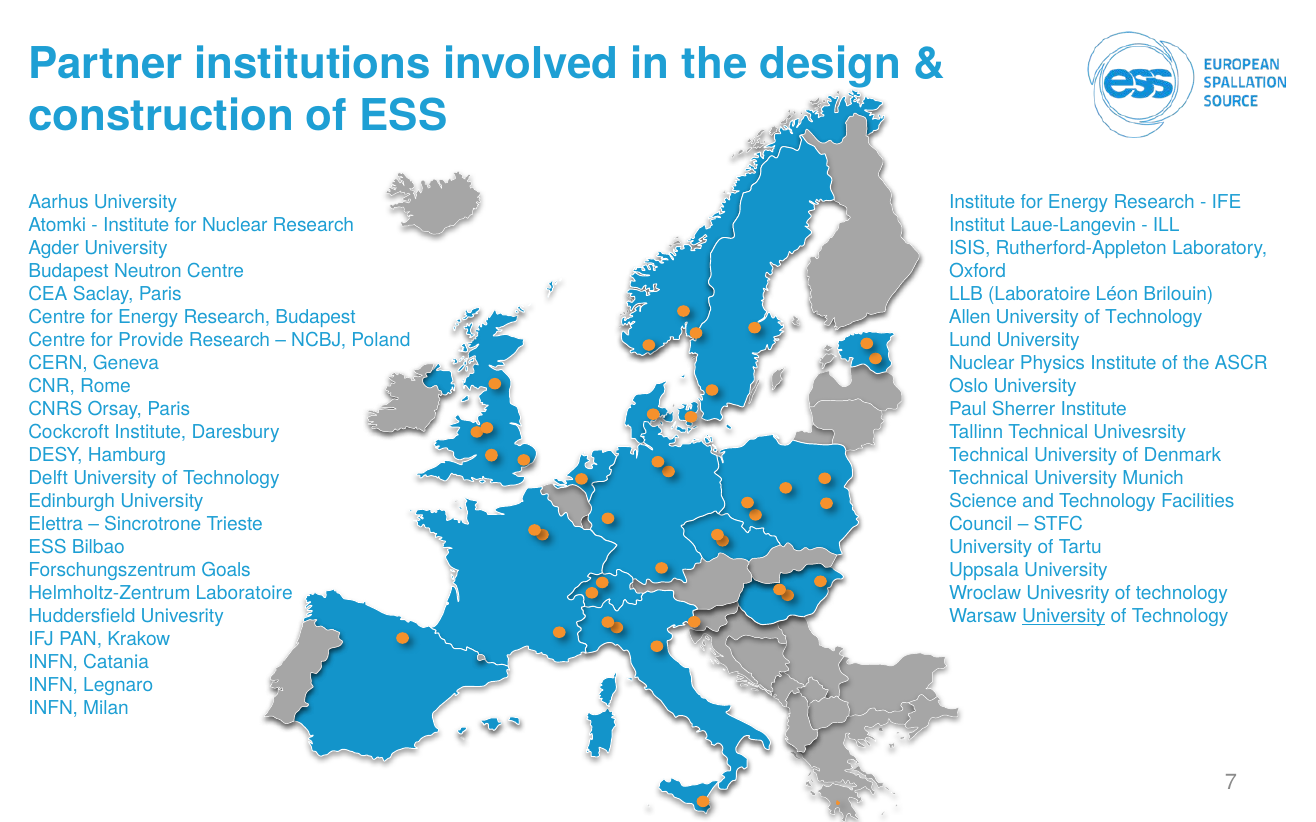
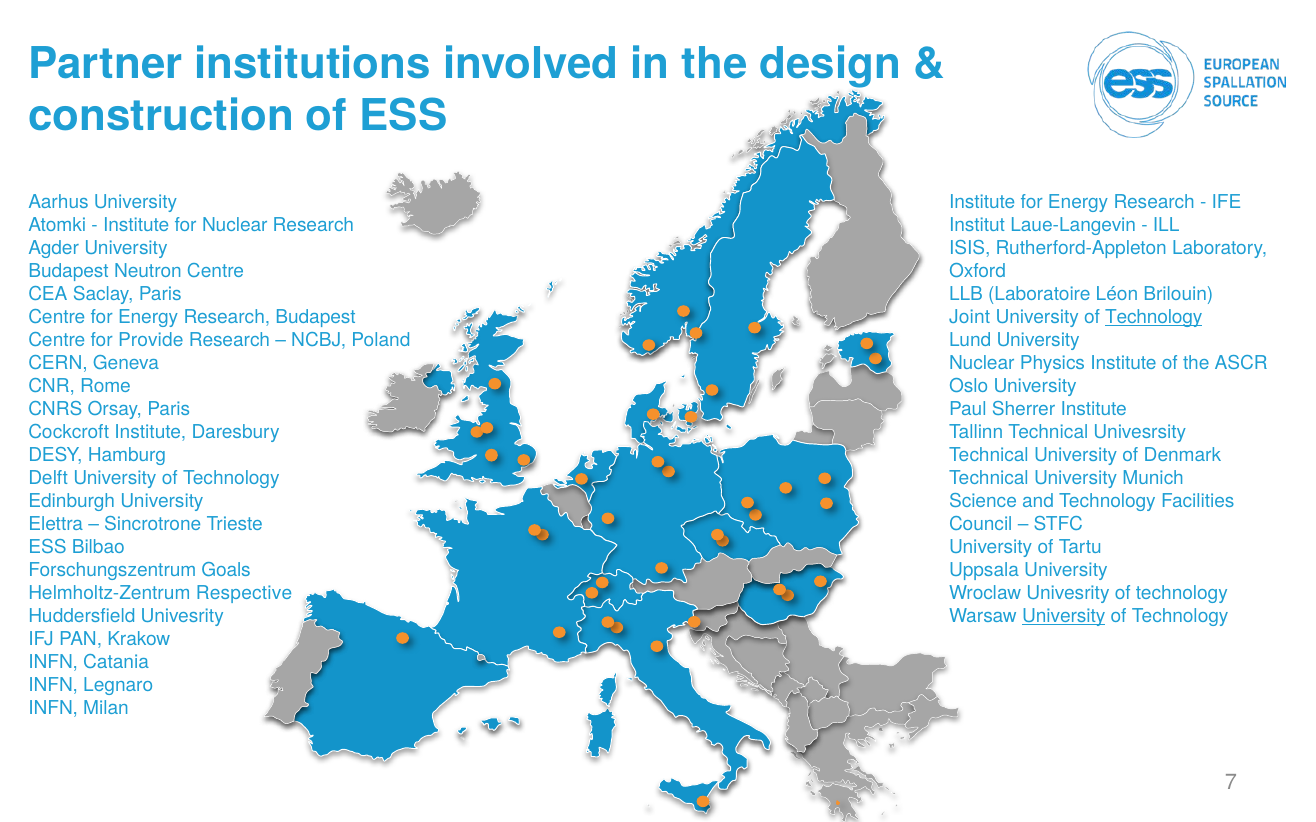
Allen: Allen -> Joint
Technology at (1154, 318) underline: none -> present
Helmholtz-Zentrum Laboratoire: Laboratoire -> Respective
